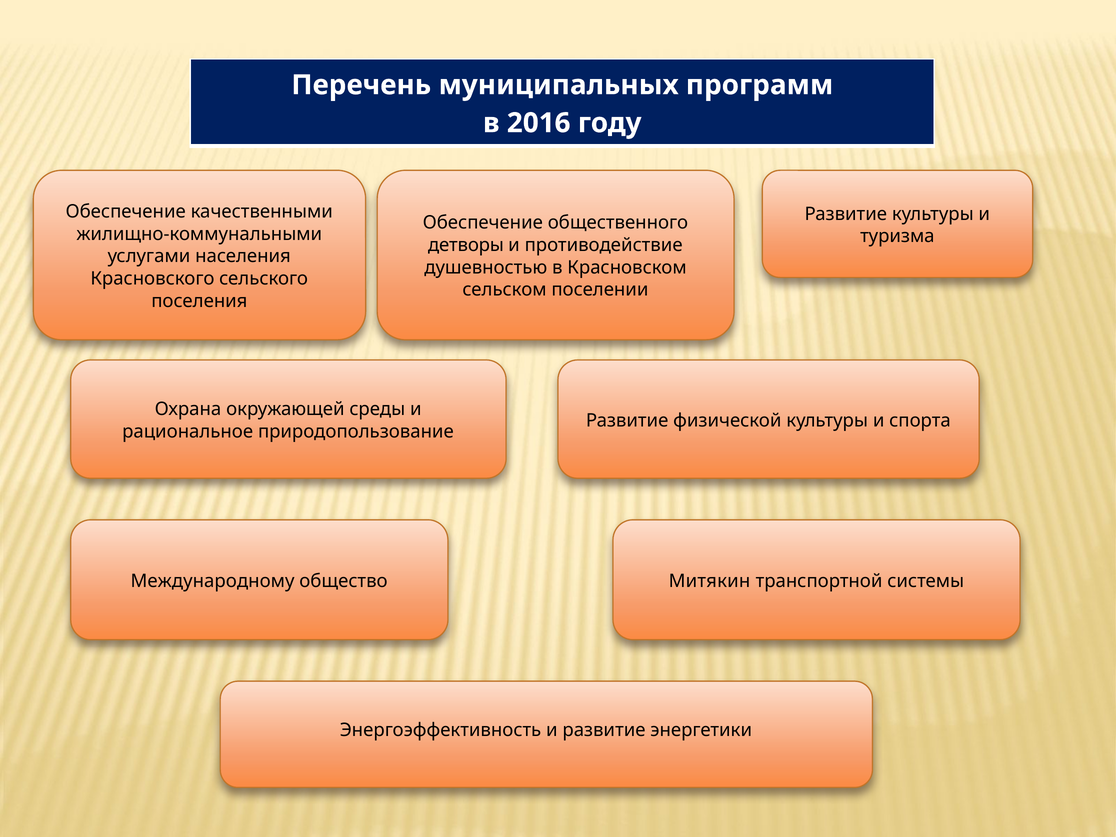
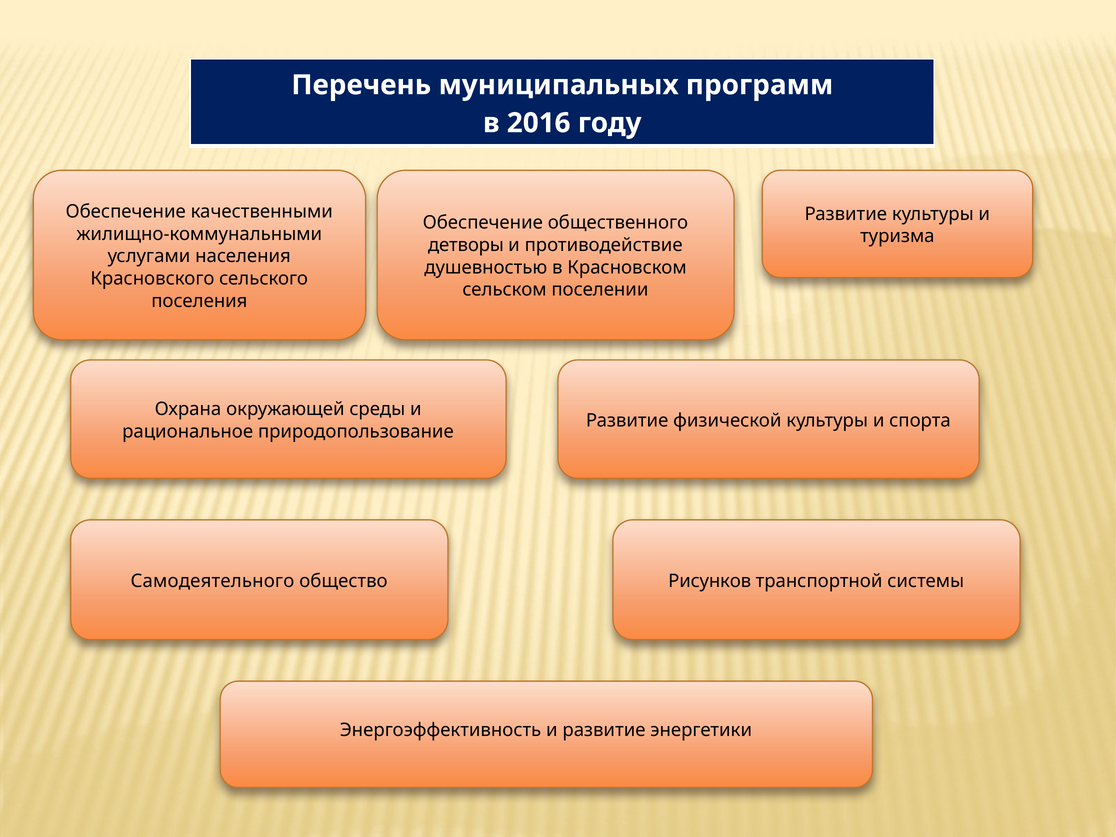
Международному: Международному -> Самодеятельного
Митякин: Митякин -> Рисунков
